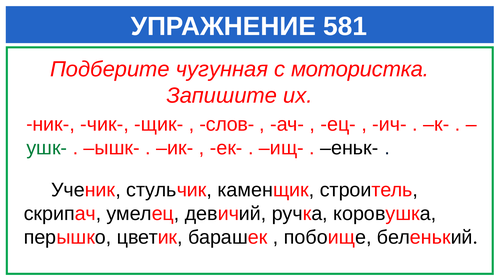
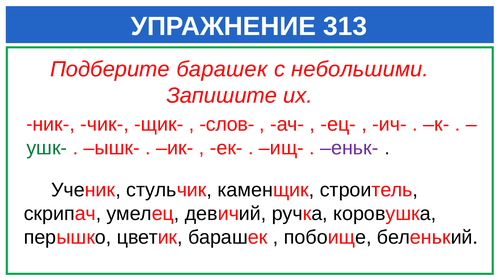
581: 581 -> 313
Подберите чугунная: чугунная -> барашек
мотористка: мотористка -> небольшими
еньк- colour: black -> purple
